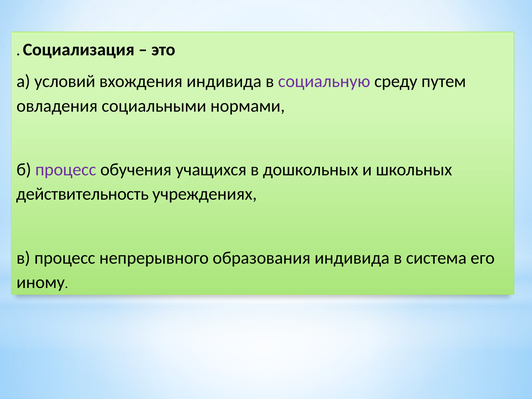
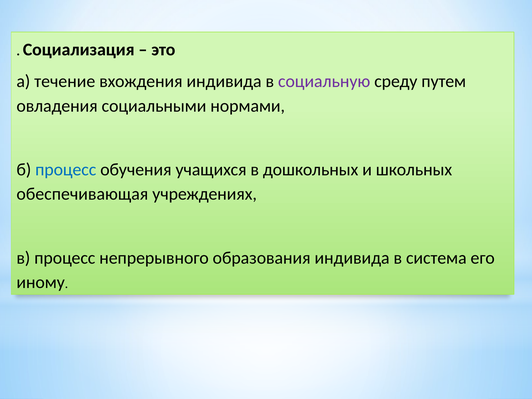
условий: условий -> течение
процесс at (66, 170) colour: purple -> blue
действительность: действительность -> обеспечивающая
